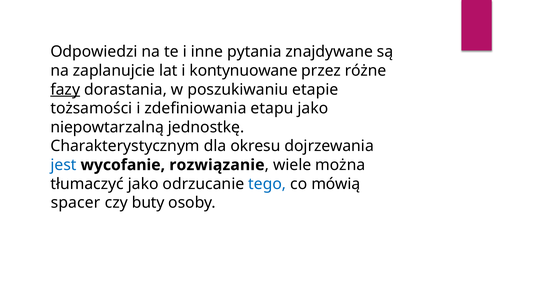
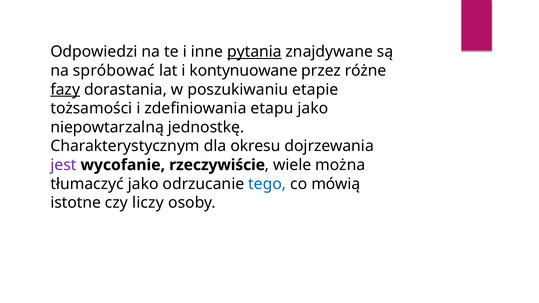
pytania underline: none -> present
zaplanujcie: zaplanujcie -> spróbować
jest colour: blue -> purple
rozwiązanie: rozwiązanie -> rzeczywiście
spacer: spacer -> istotne
buty: buty -> liczy
